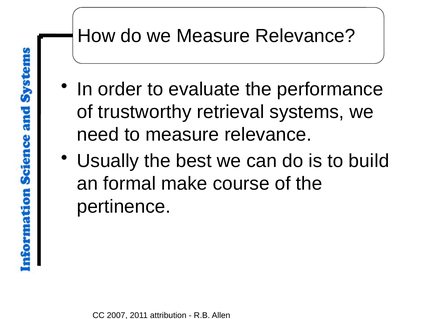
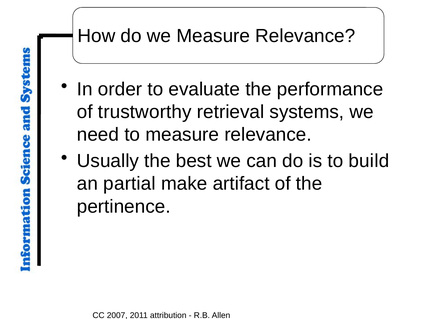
formal: formal -> partial
course: course -> artifact
